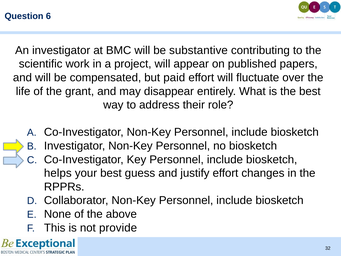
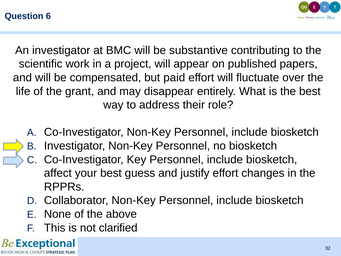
helps: helps -> affect
provide: provide -> clarified
